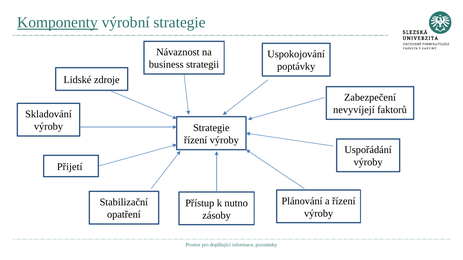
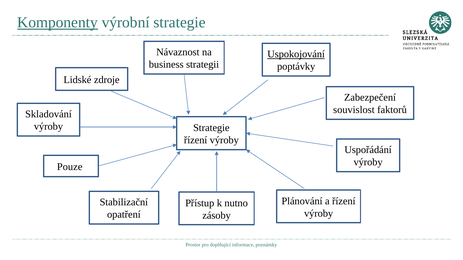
Uspokojování underline: none -> present
nevyvíjejí: nevyvíjejí -> souvislost
Přijetí: Přijetí -> Pouze
